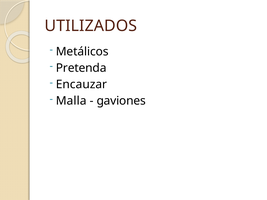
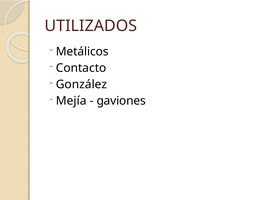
Pretenda: Pretenda -> Contacto
Encauzar: Encauzar -> González
Malla: Malla -> Mejía
